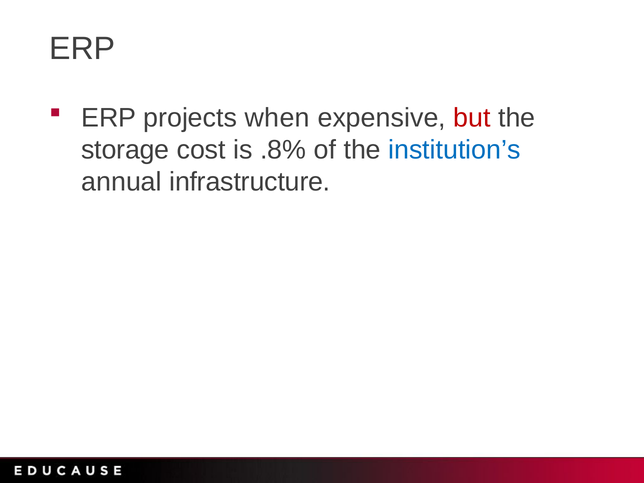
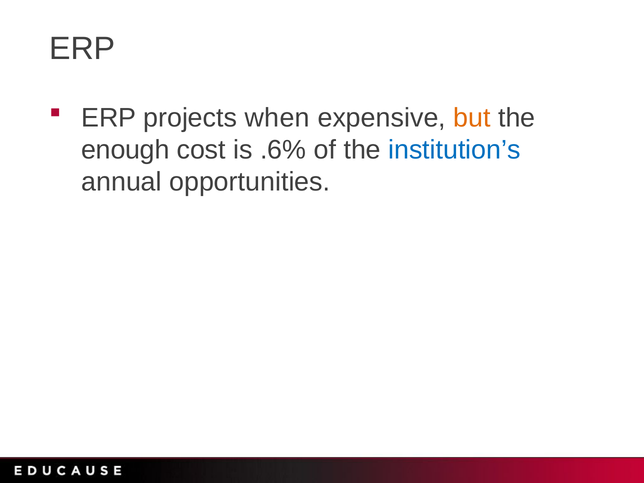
but colour: red -> orange
storage: storage -> enough
.8%: .8% -> .6%
infrastructure: infrastructure -> opportunities
